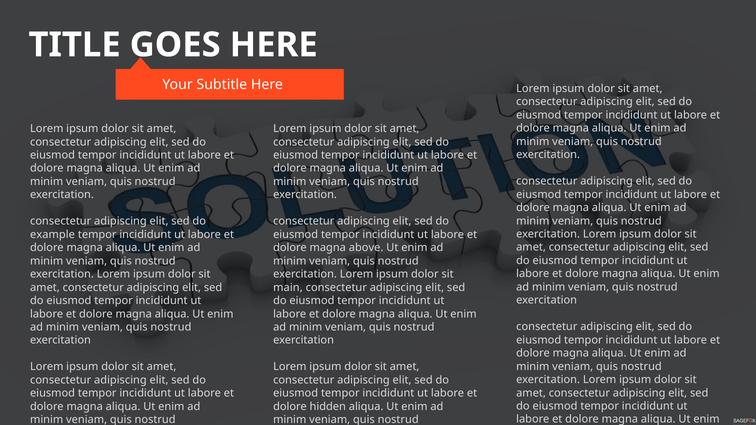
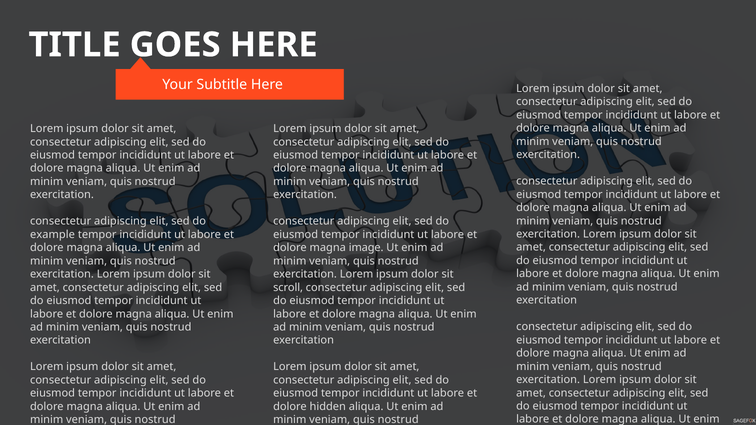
above: above -> image
main: main -> scroll
